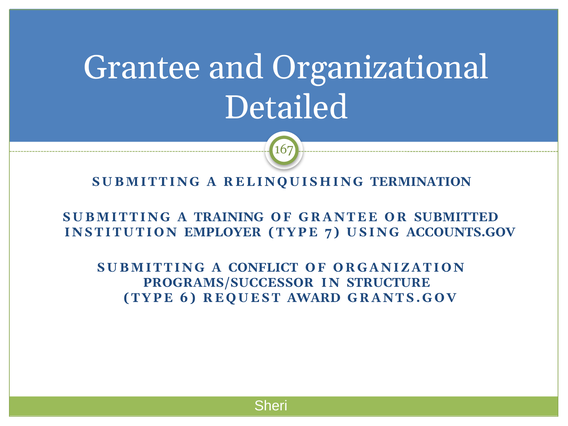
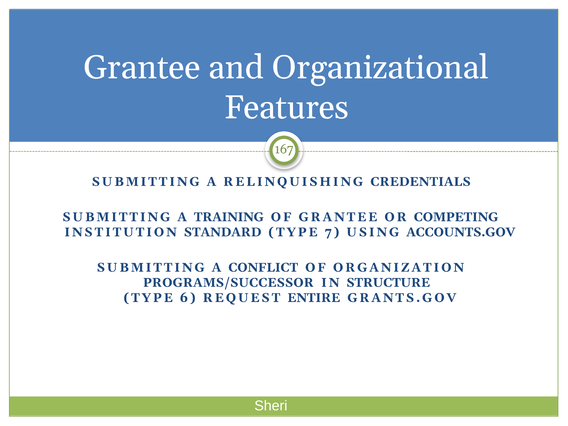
Detailed: Detailed -> Features
TERMINATION: TERMINATION -> CREDENTIALS
SUBMITTED: SUBMITTED -> COMPETING
EMPLOYER: EMPLOYER -> STANDARD
AWARD: AWARD -> ENTIRE
